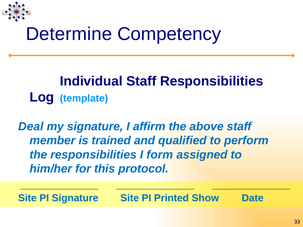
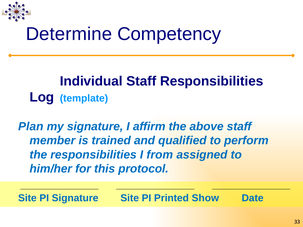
Deal: Deal -> Plan
form: form -> from
